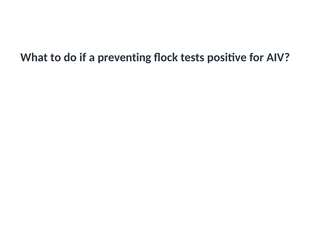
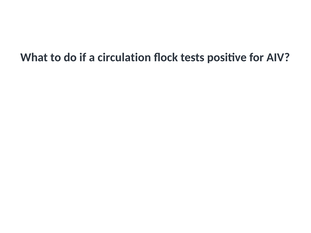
preventing: preventing -> circulation
